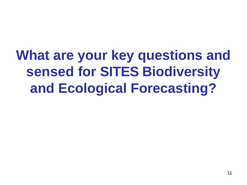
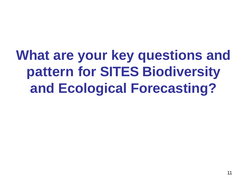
sensed: sensed -> pattern
